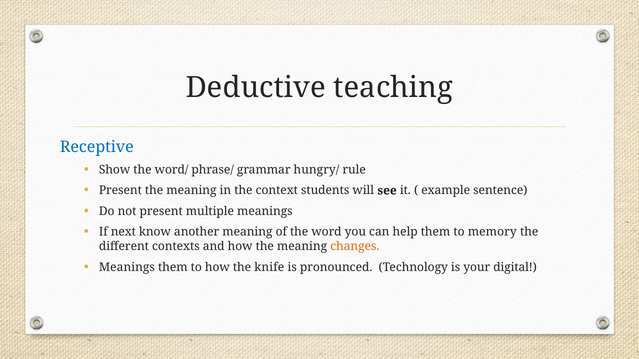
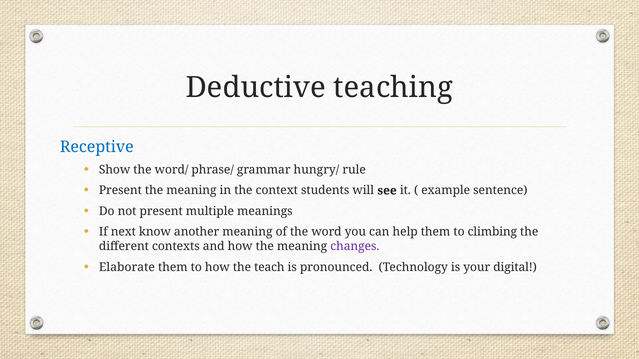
memory: memory -> climbing
changes colour: orange -> purple
Meanings at (127, 267): Meanings -> Elaborate
knife: knife -> teach
